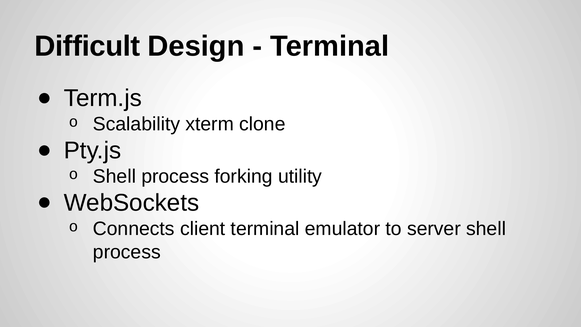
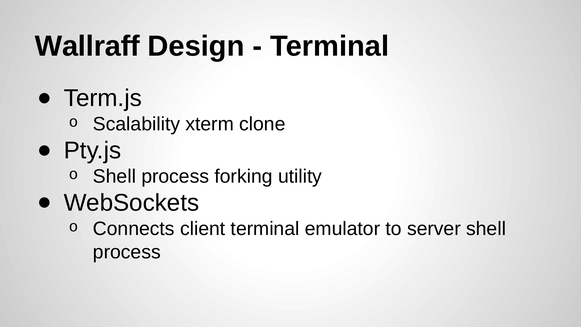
Difficult: Difficult -> Wallraff
